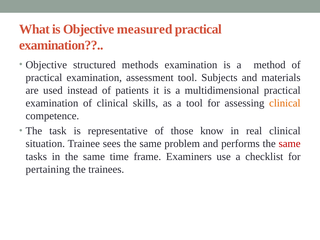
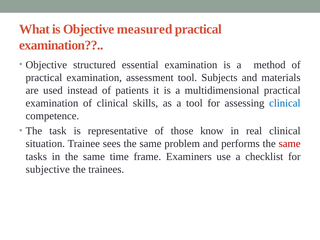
methods: methods -> essential
clinical at (285, 103) colour: orange -> blue
pertaining: pertaining -> subjective
